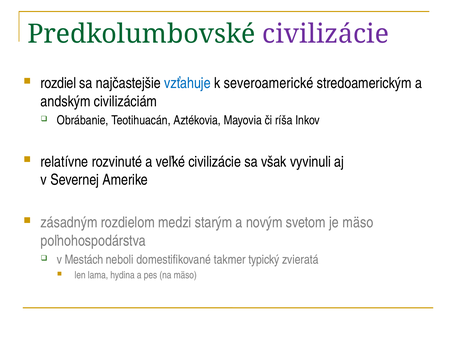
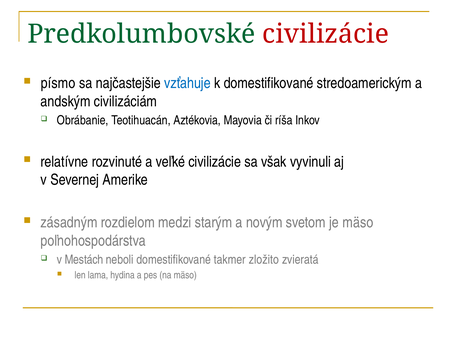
civilizácie at (326, 34) colour: purple -> red
rozdiel: rozdiel -> písmo
k severoamerické: severoamerické -> domestifikované
typický: typický -> zložito
